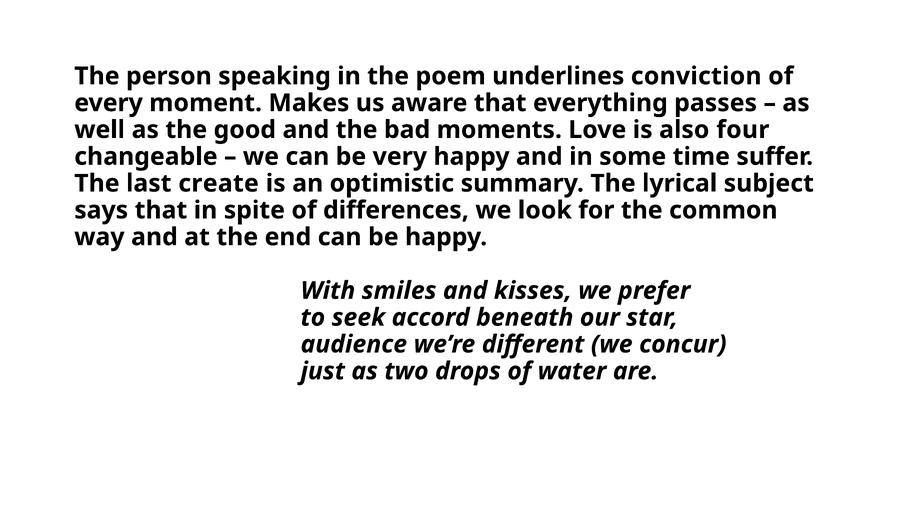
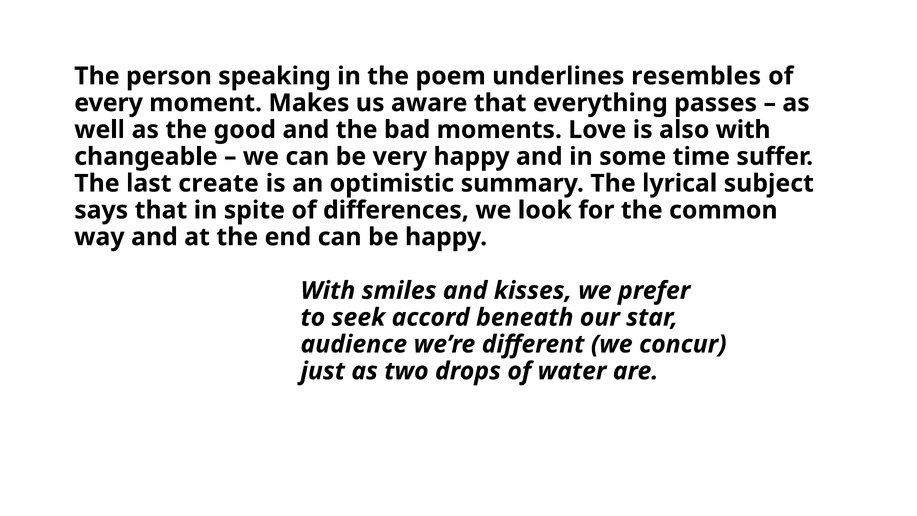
conviction: conviction -> resembles
also four: four -> with
